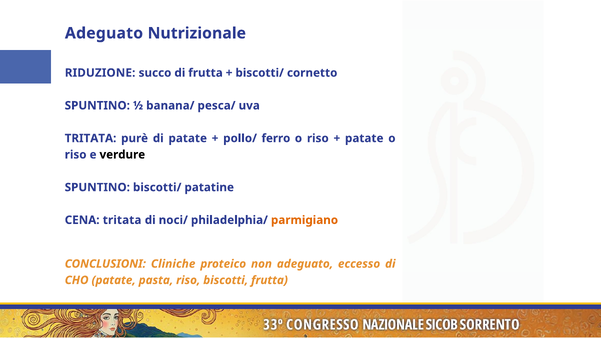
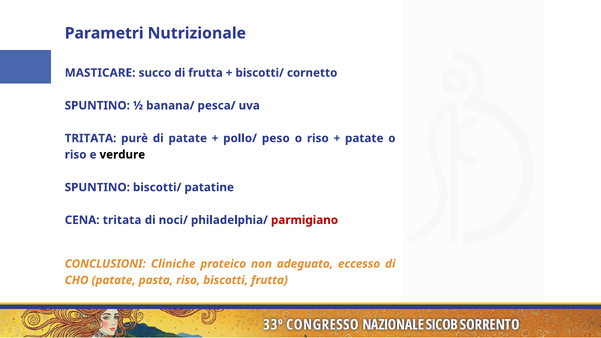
Adeguato at (104, 33): Adeguato -> Parametri
RIDUZIONE: RIDUZIONE -> MASTICARE
ferro: ferro -> peso
parmigiano colour: orange -> red
